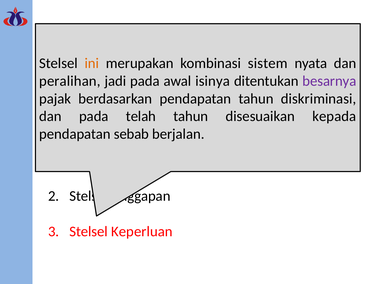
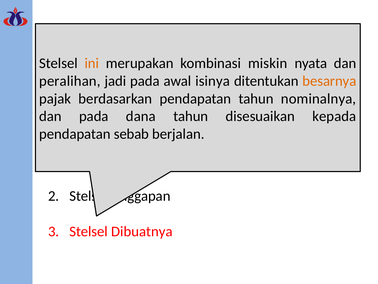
sistem: sistem -> miskin
besarnya colour: purple -> orange
diskriminasi: diskriminasi -> nominalnya
telah: telah -> dana
Keperluan: Keperluan -> Dibuatnya
